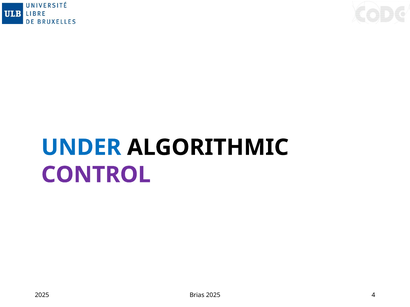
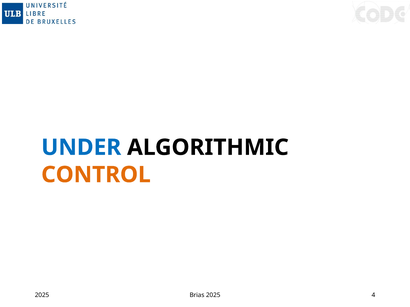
CONTROL colour: purple -> orange
